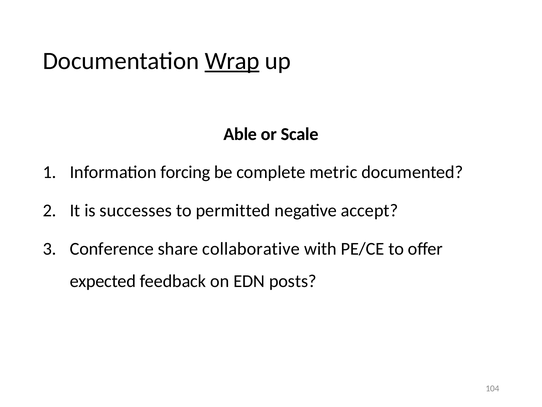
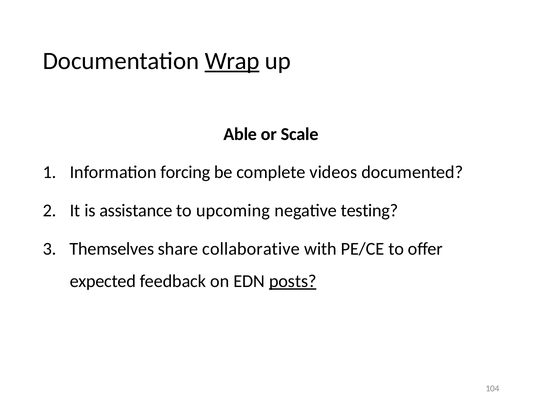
metric: metric -> videos
successes: successes -> assistance
permitted: permitted -> upcoming
accept: accept -> testing
Conference: Conference -> Themselves
posts underline: none -> present
